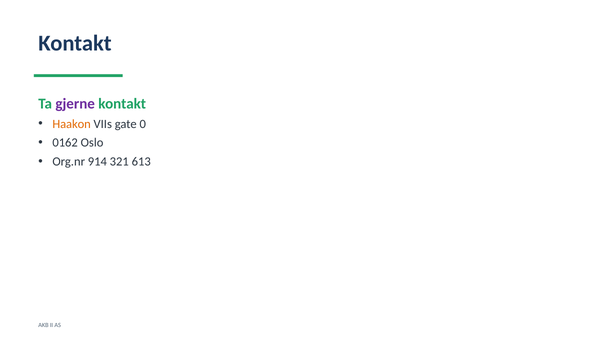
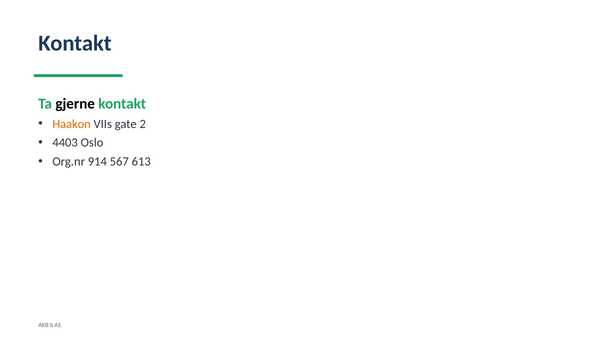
gjerne colour: purple -> black
0: 0 -> 2
0162: 0162 -> 4403
321: 321 -> 567
